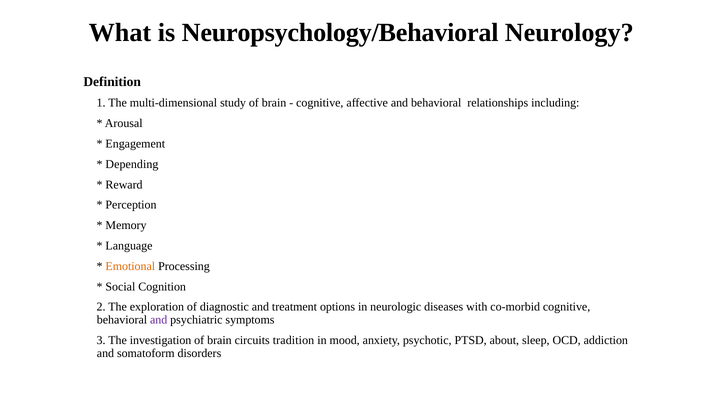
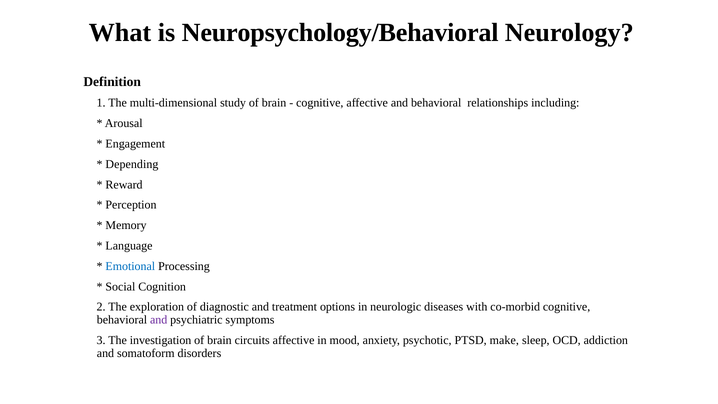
Emotional colour: orange -> blue
circuits tradition: tradition -> affective
about: about -> make
